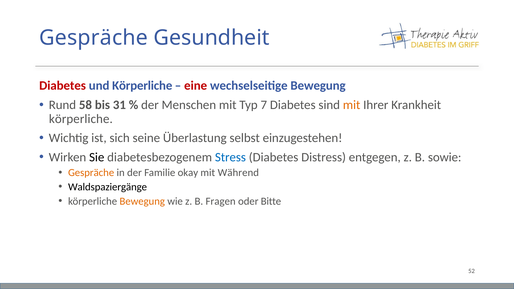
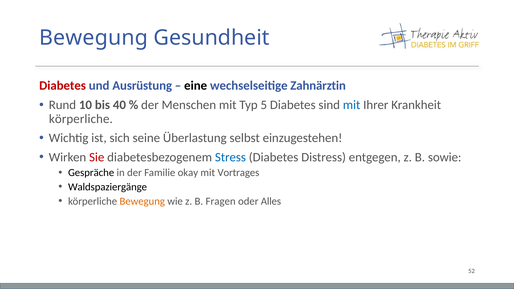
Gespräche at (94, 38): Gespräche -> Bewegung
und Körperliche: Körperliche -> Ausrüstung
eine colour: red -> black
wechselseitige Bewegung: Bewegung -> Zahnärztin
58: 58 -> 10
31: 31 -> 40
7: 7 -> 5
mit at (352, 105) colour: orange -> blue
Sie colour: black -> red
Gespräche at (91, 173) colour: orange -> black
Während: Während -> Vortrages
Bitte: Bitte -> Alles
